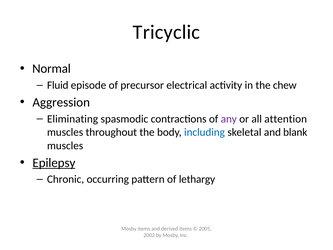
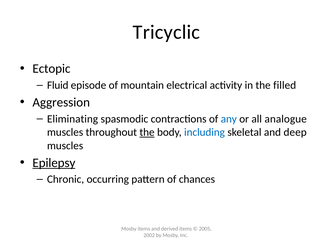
Normal: Normal -> Ectopic
precursor: precursor -> mountain
chew: chew -> filled
any colour: purple -> blue
attention: attention -> analogue
the at (147, 132) underline: none -> present
blank: blank -> deep
lethargy: lethargy -> chances
